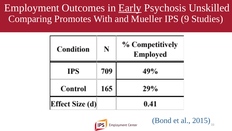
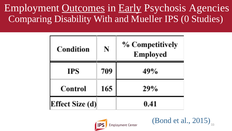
Outcomes underline: none -> present
Unskilled: Unskilled -> Agencies
Promotes: Promotes -> Disability
9: 9 -> 0
